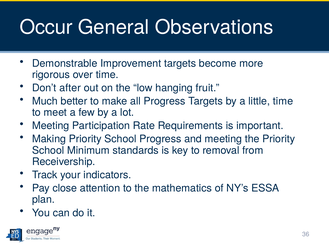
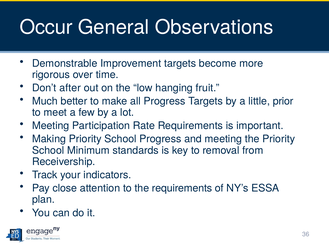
little time: time -> prior
the mathematics: mathematics -> requirements
